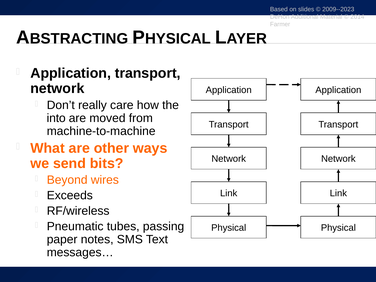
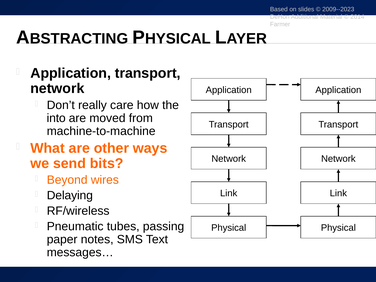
Exceeds: Exceeds -> Delaying
